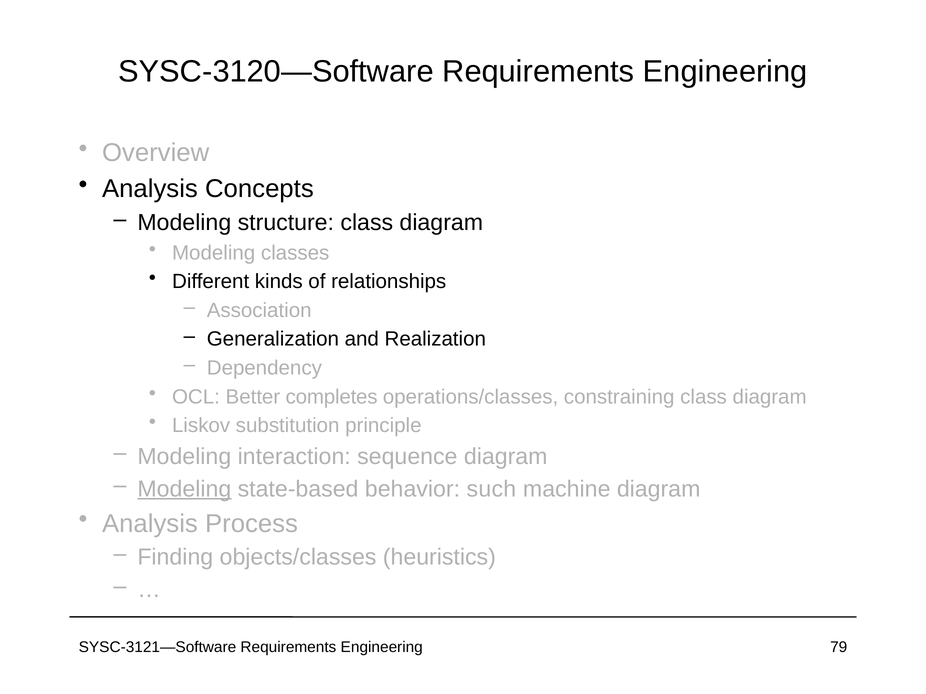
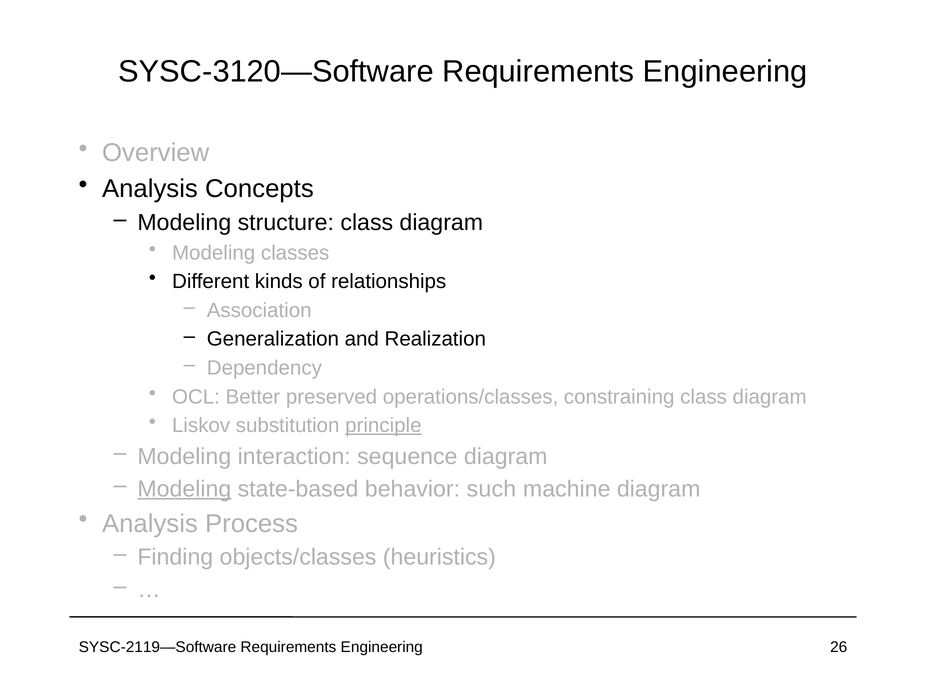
completes: completes -> preserved
principle underline: none -> present
SYSC-3121—Software: SYSC-3121—Software -> SYSC-2119—Software
79: 79 -> 26
